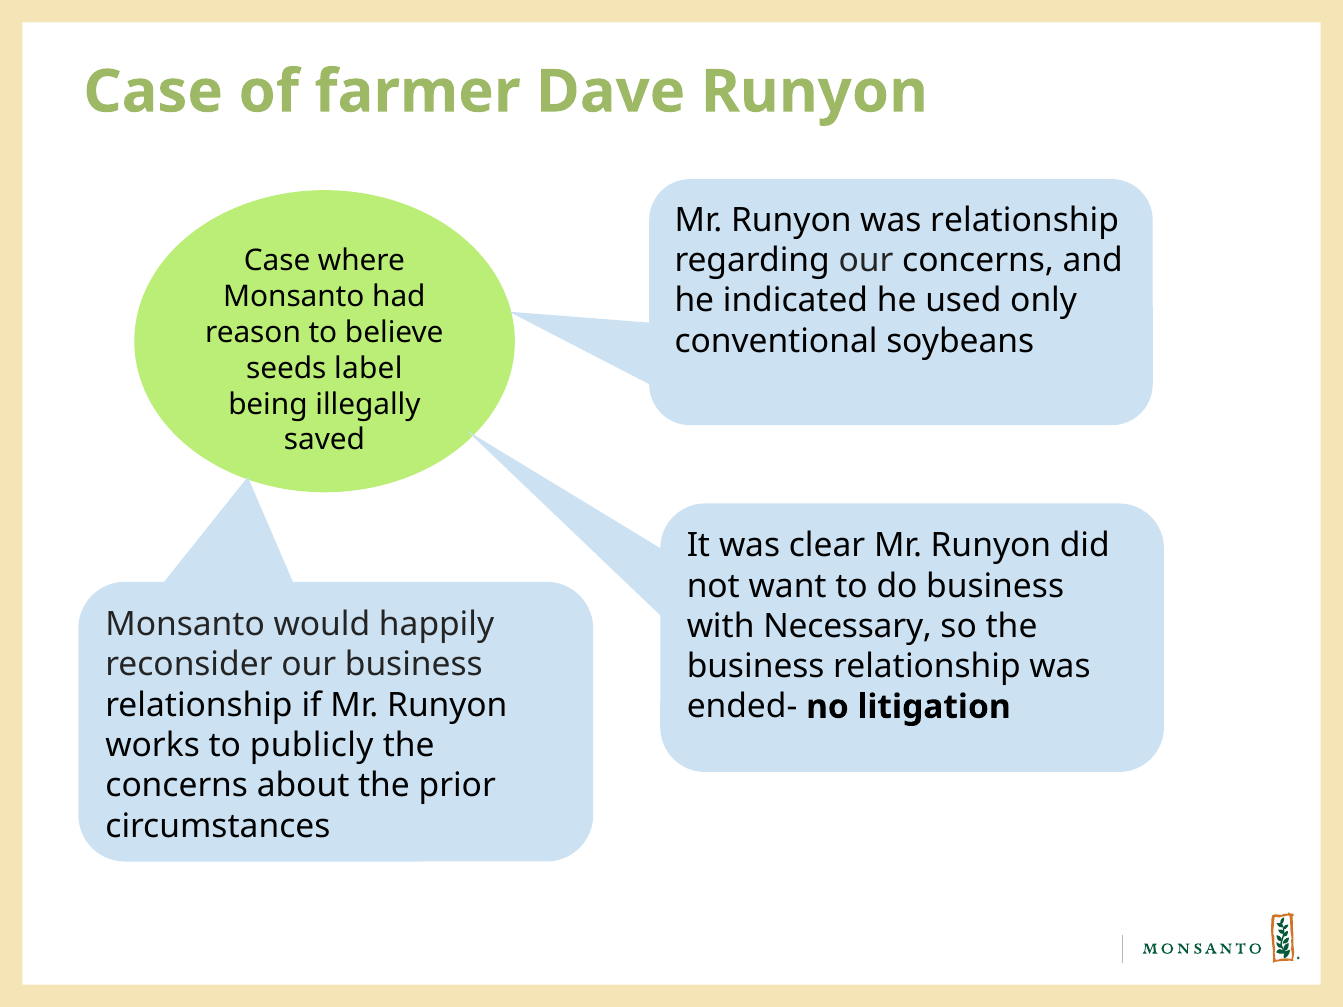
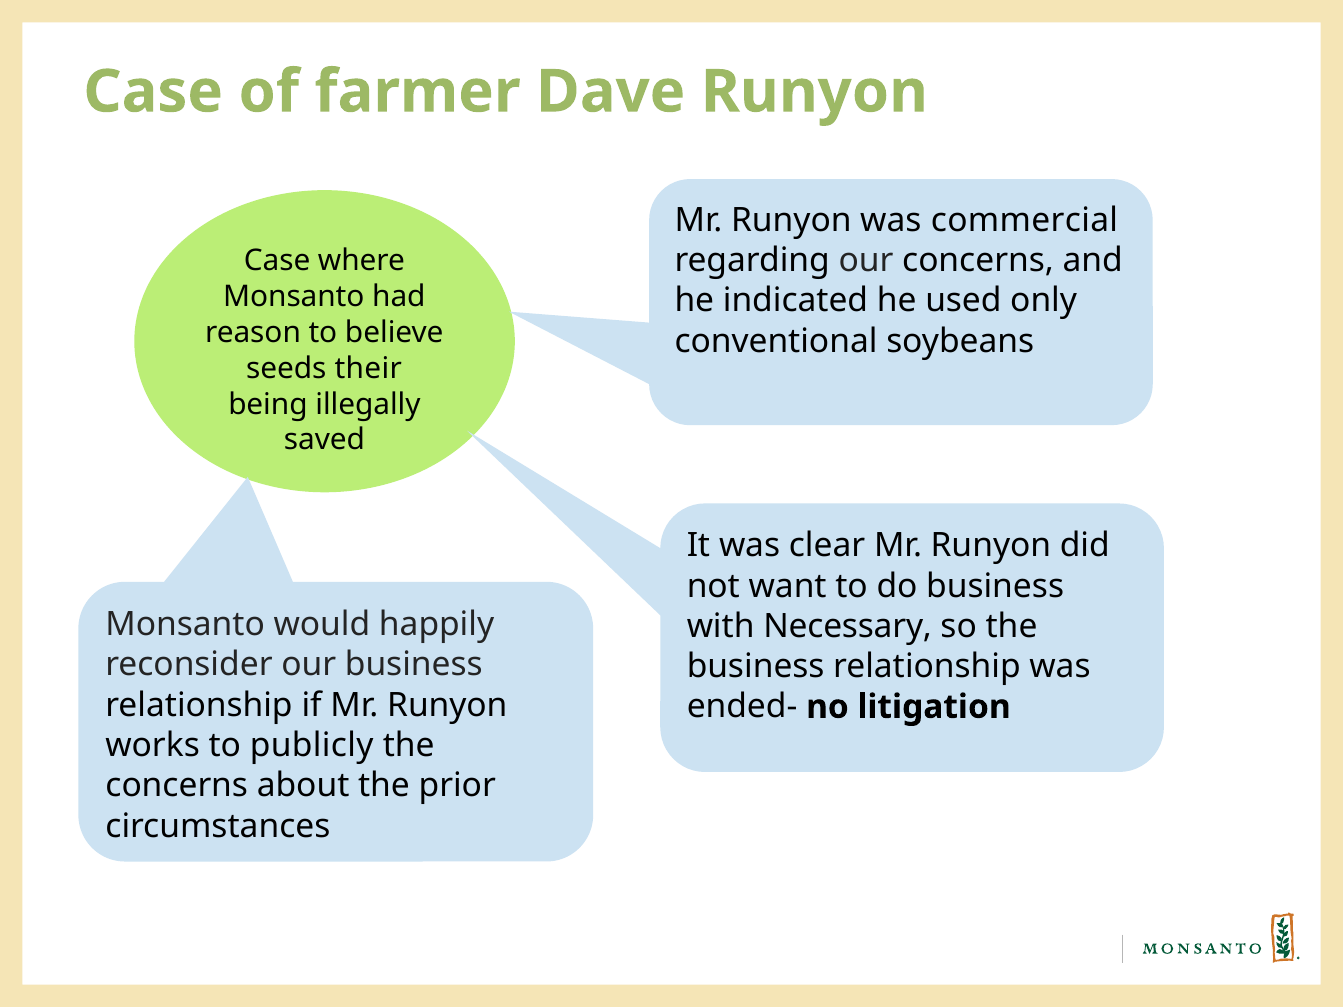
was relationship: relationship -> commercial
label: label -> their
